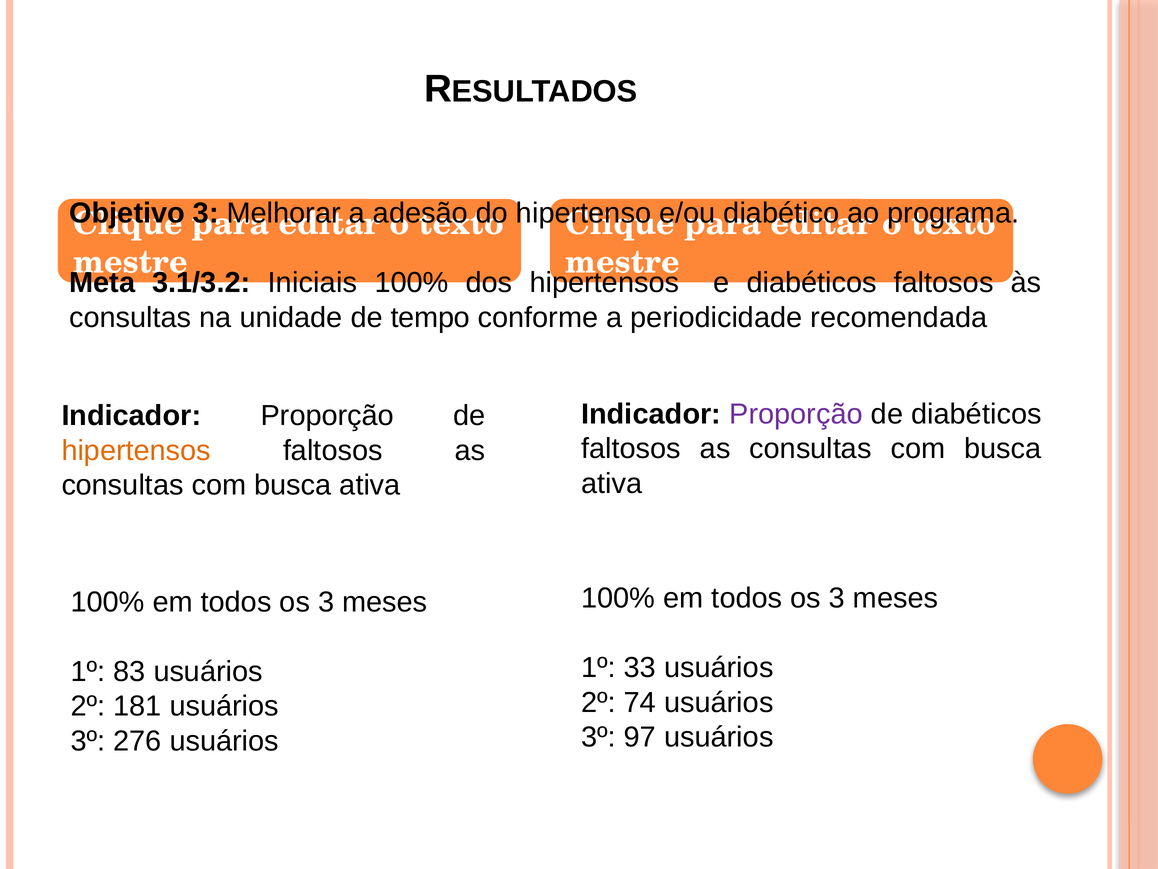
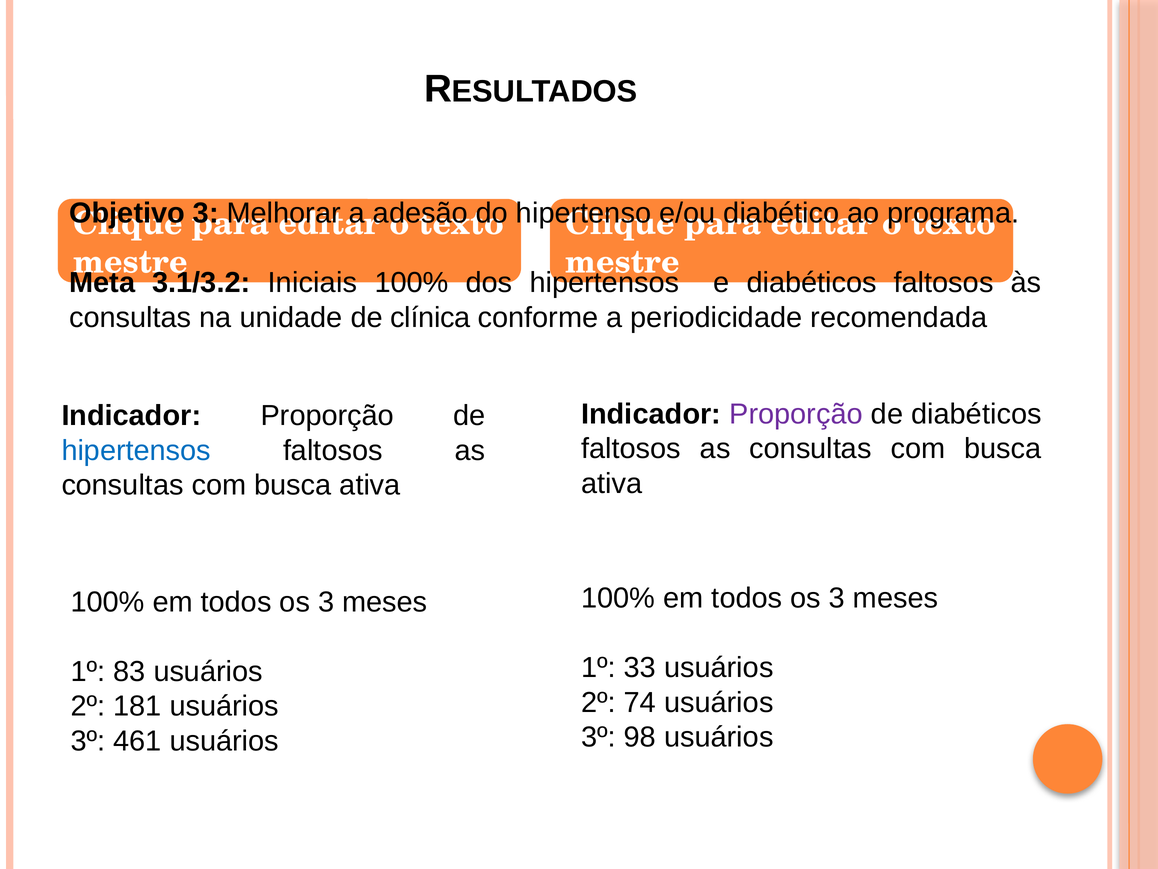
tempo: tempo -> clínica
hipertensos at (136, 450) colour: orange -> blue
97: 97 -> 98
276: 276 -> 461
